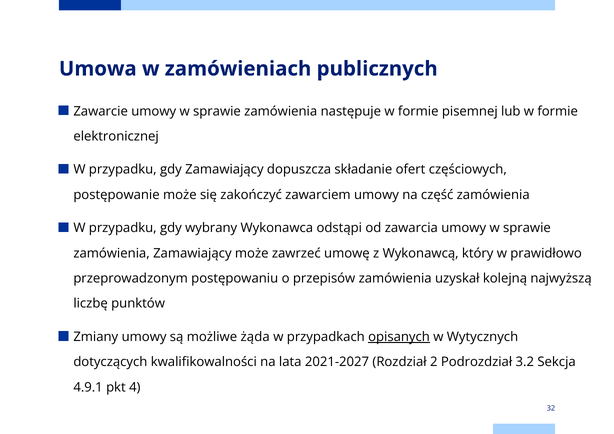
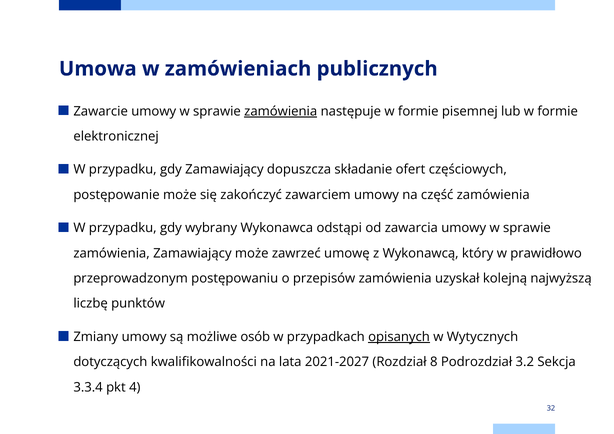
zamówienia at (281, 111) underline: none -> present
żąda: żąda -> osób
2: 2 -> 8
4.9.1: 4.9.1 -> 3.3.4
